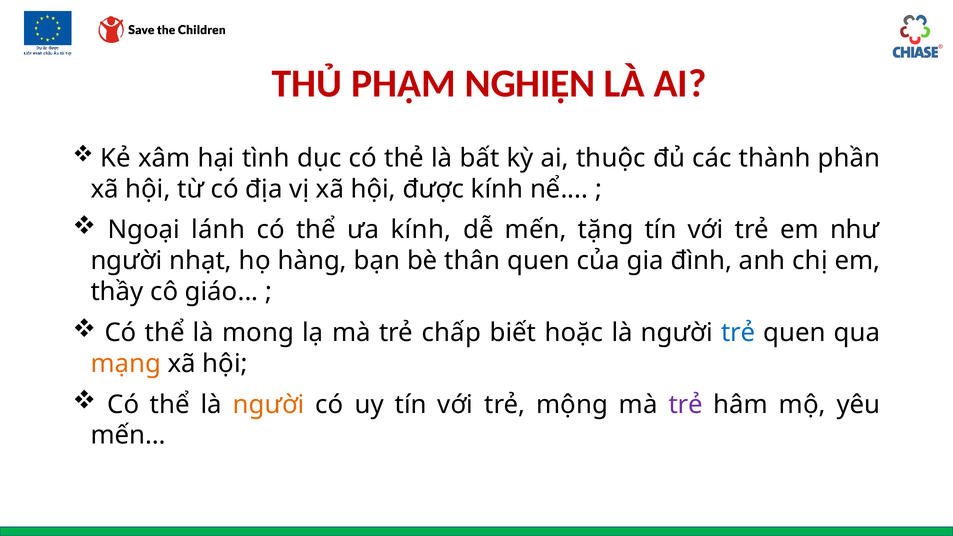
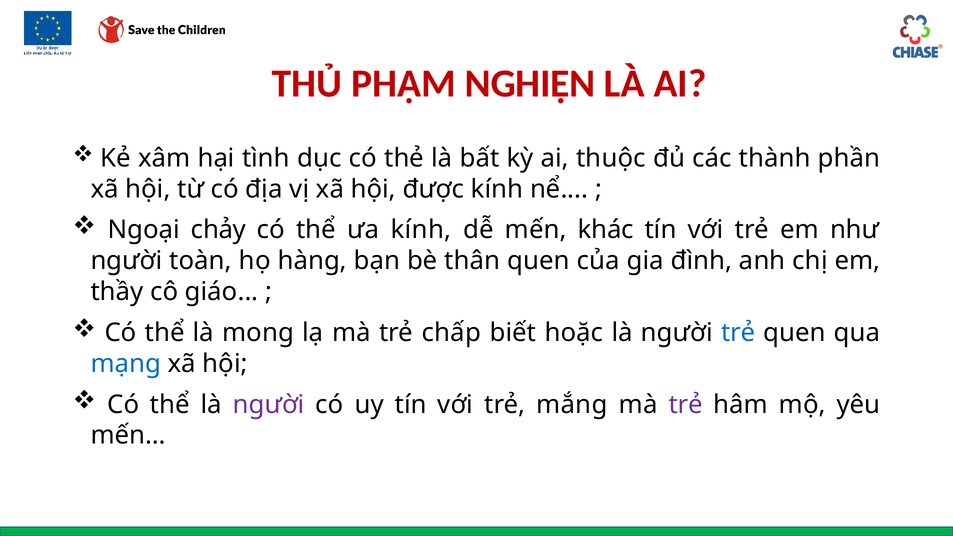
lánh: lánh -> chảy
tặng: tặng -> khác
nhạt: nhạt -> toàn
mạng colour: orange -> blue
người at (269, 405) colour: orange -> purple
mộng: mộng -> mắng
